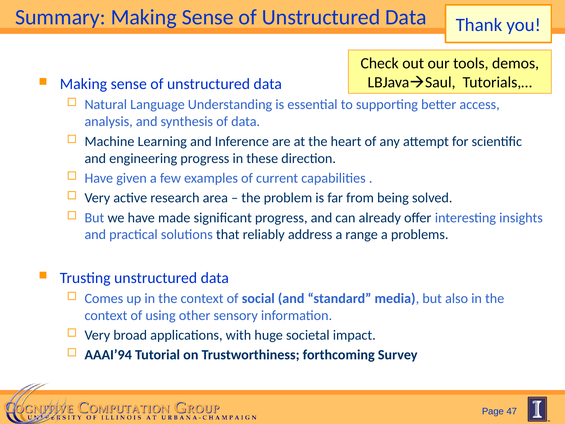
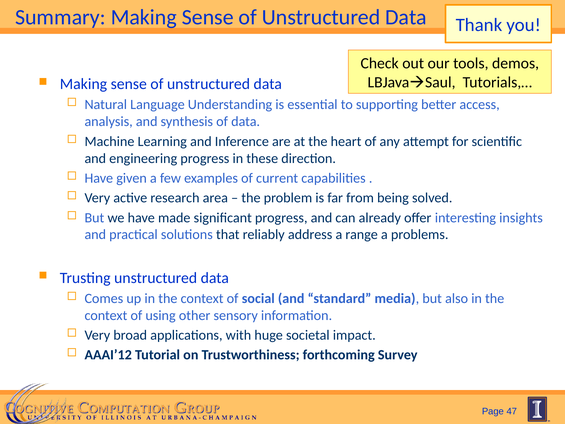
AAAI’94: AAAI’94 -> AAAI’12
